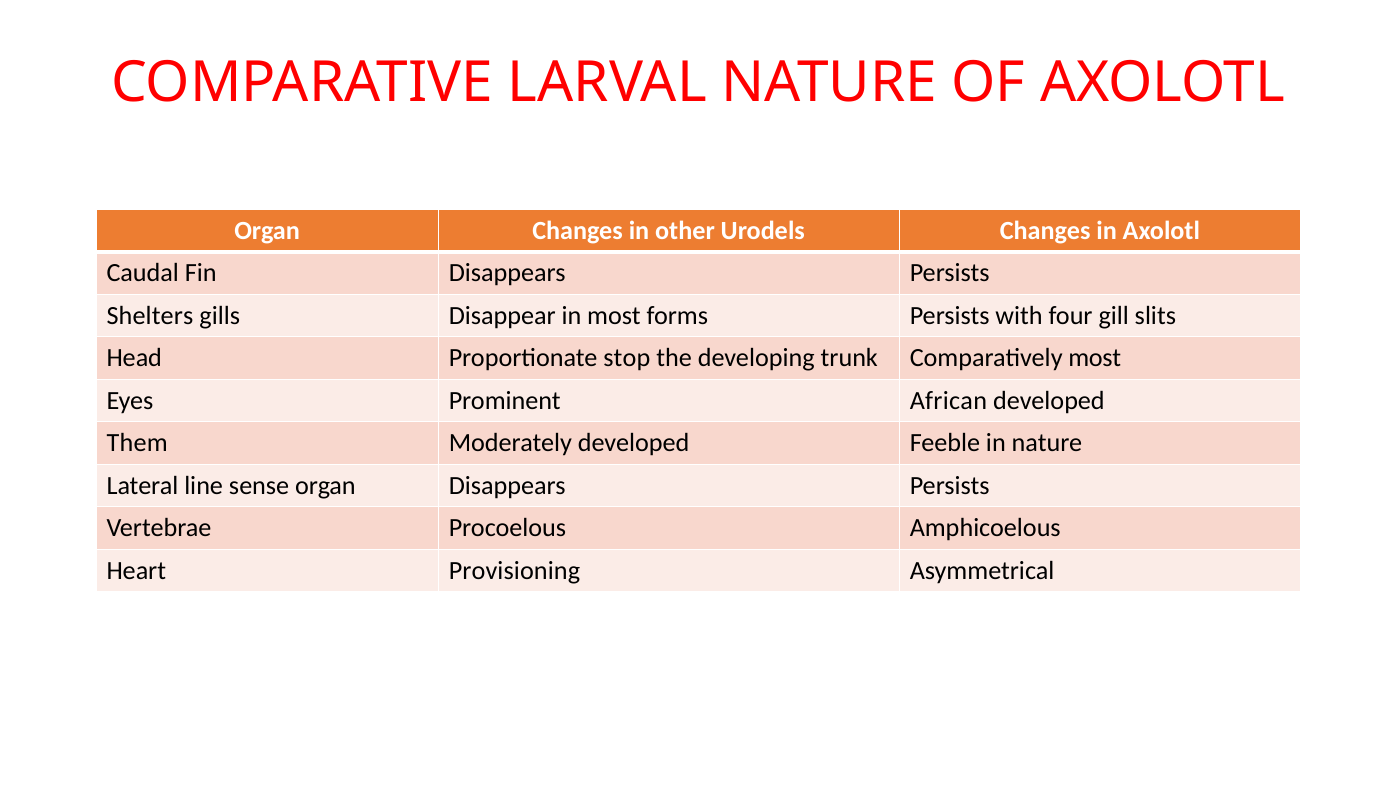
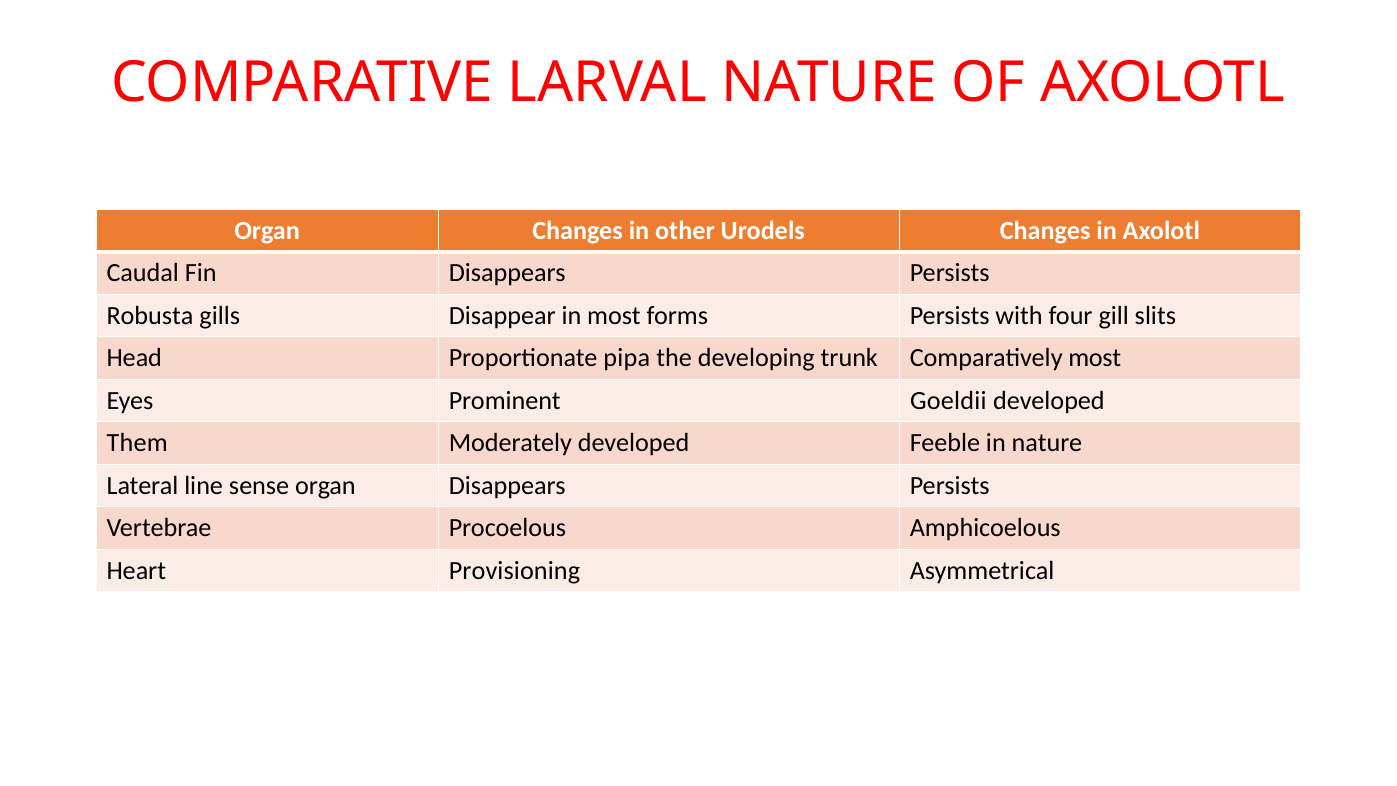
Shelters: Shelters -> Robusta
stop: stop -> pipa
African: African -> Goeldii
